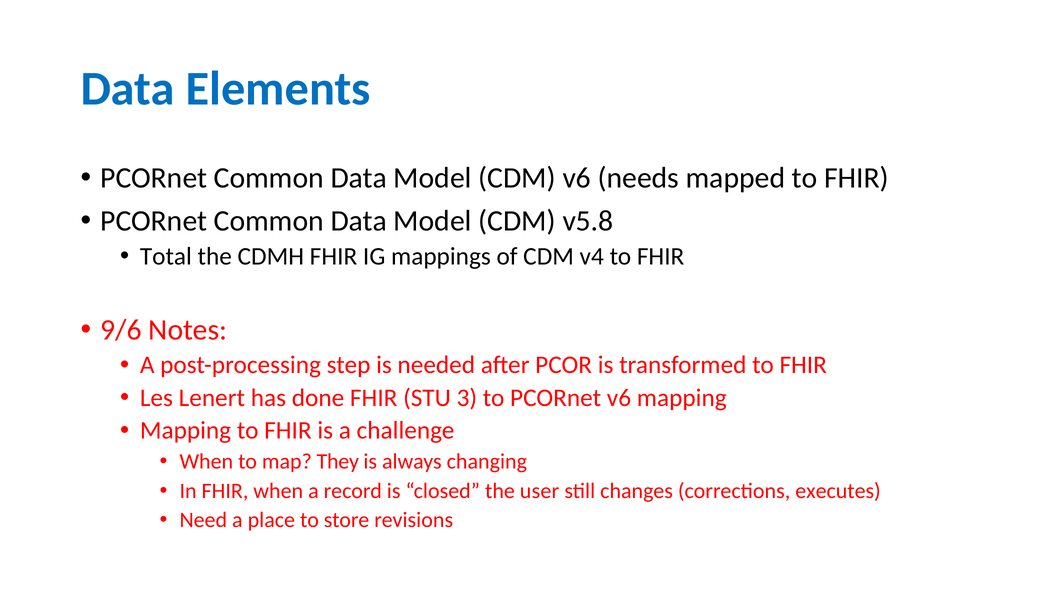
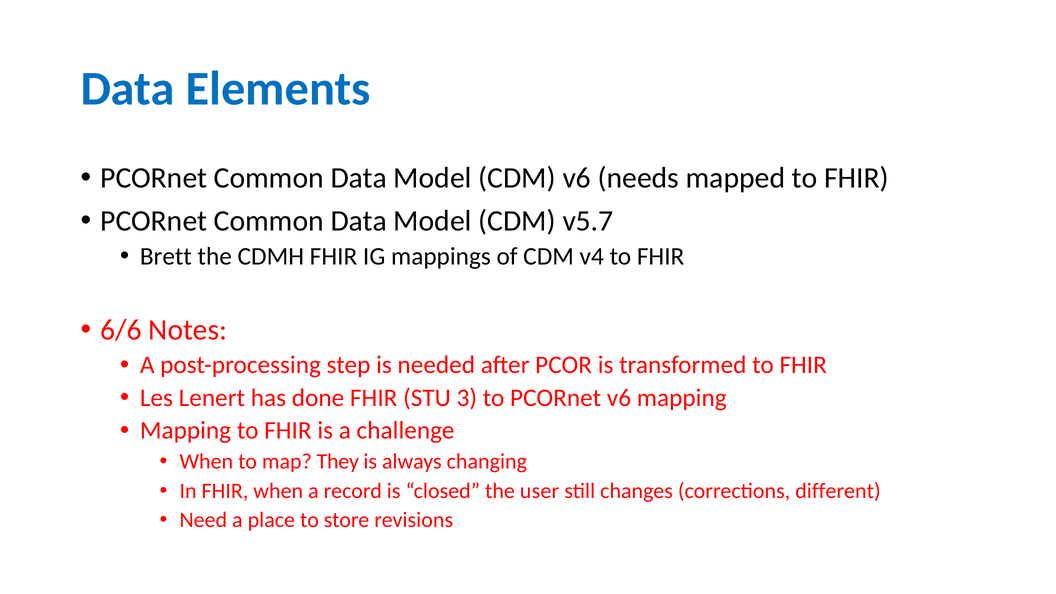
v5.8: v5.8 -> v5.7
Total: Total -> Brett
9/6: 9/6 -> 6/6
executes: executes -> different
